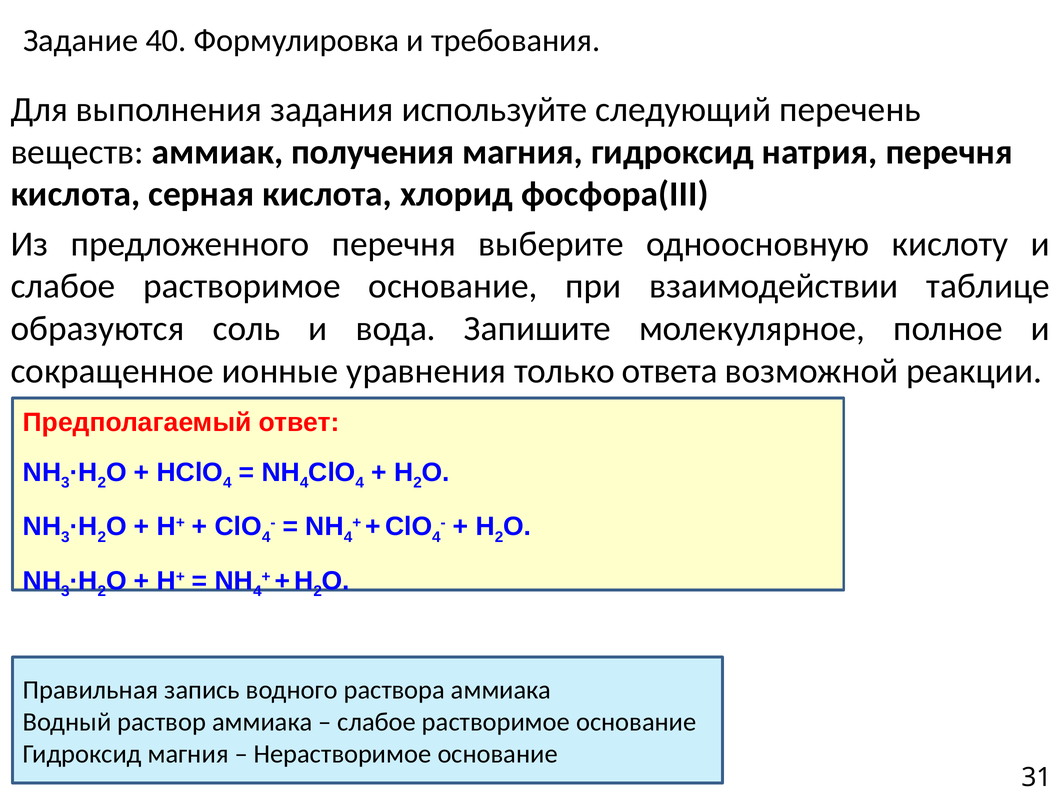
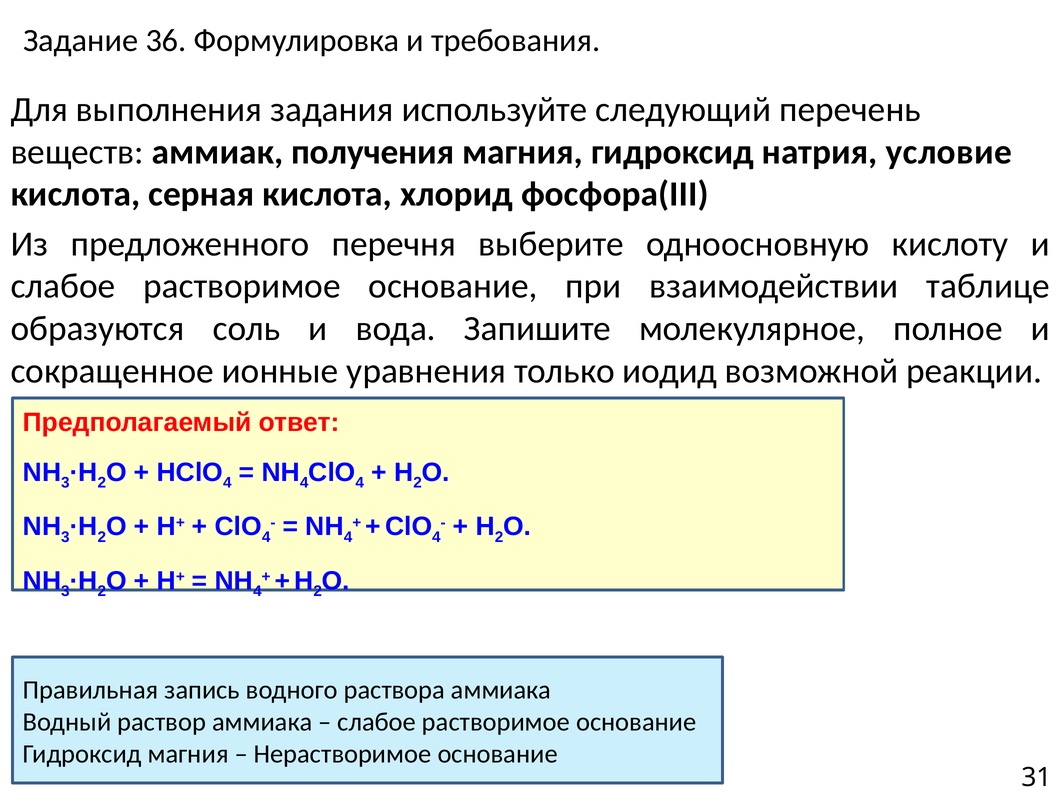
40: 40 -> 36
натрия перечня: перечня -> условие
ответа: ответа -> иодид
